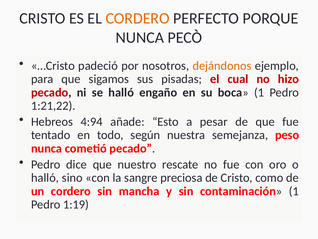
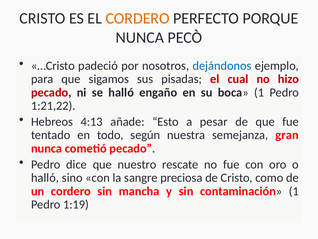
dejándonos colour: orange -> blue
4:94: 4:94 -> 4:13
peso: peso -> gran
